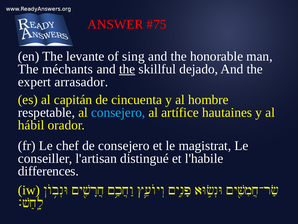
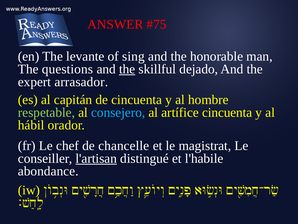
méchants: méchants -> questions
respetable colour: white -> light green
artífice hautaines: hautaines -> cincuenta
de consejero: consejero -> chancelle
l'artisan underline: none -> present
differences: differences -> abondance
